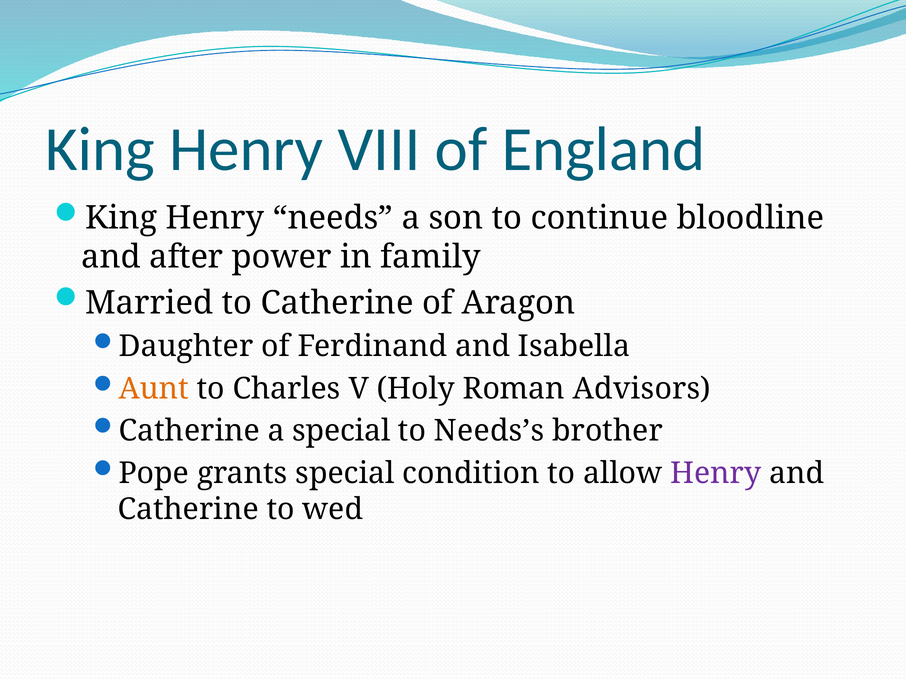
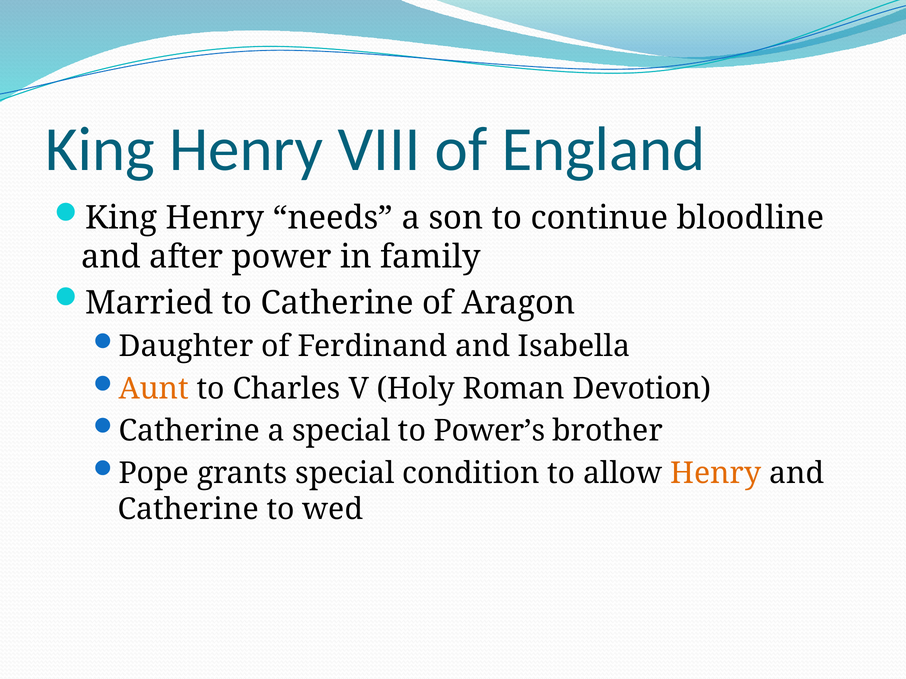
Advisors: Advisors -> Devotion
Needs’s: Needs’s -> Power’s
Henry at (716, 474) colour: purple -> orange
